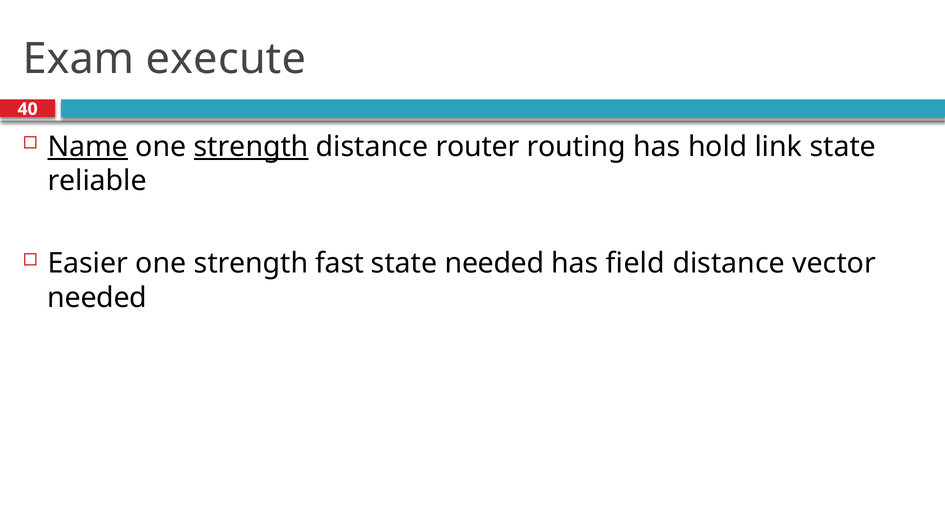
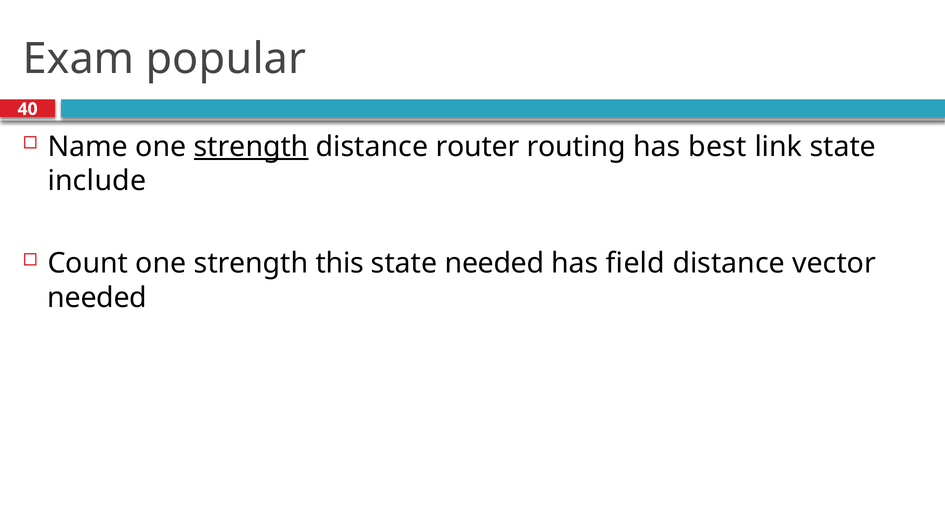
execute: execute -> popular
Name underline: present -> none
hold: hold -> best
reliable: reliable -> include
Easier: Easier -> Count
fast: fast -> this
